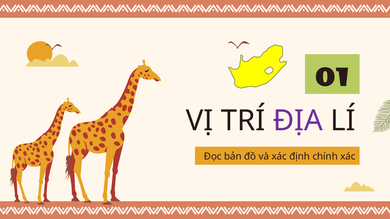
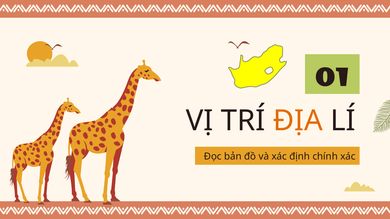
ĐỊA colour: purple -> orange
